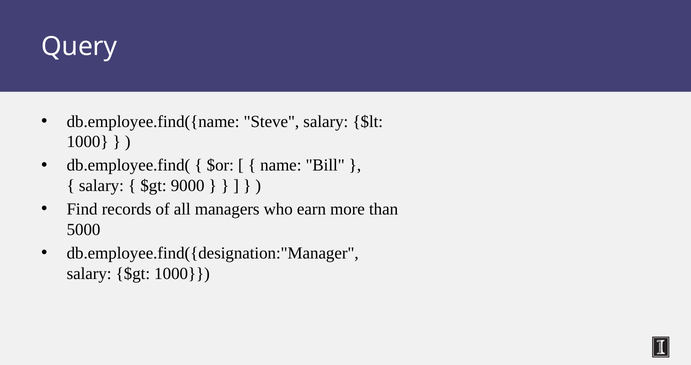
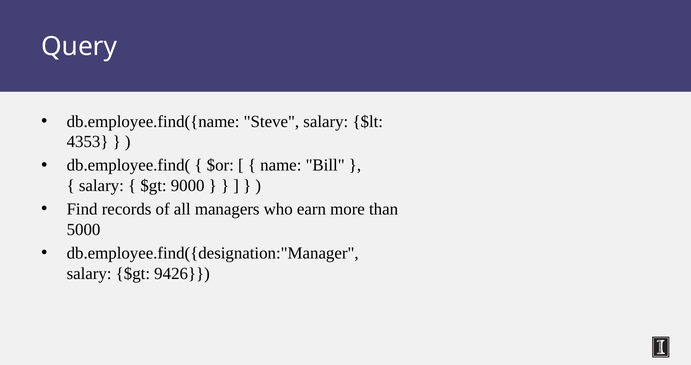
1000 at (88, 142): 1000 -> 4353
$gt 1000: 1000 -> 9426
